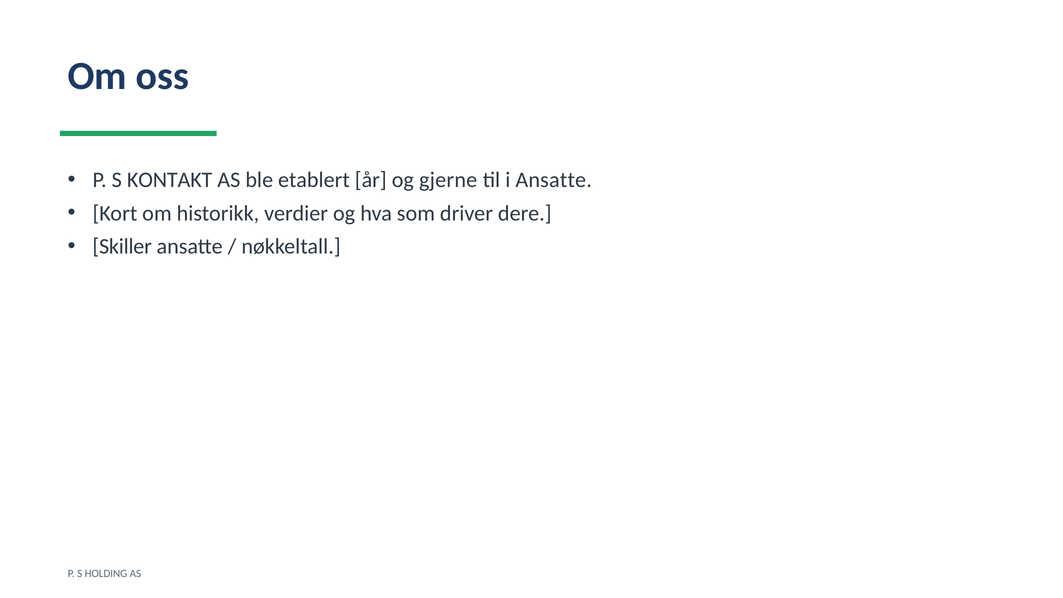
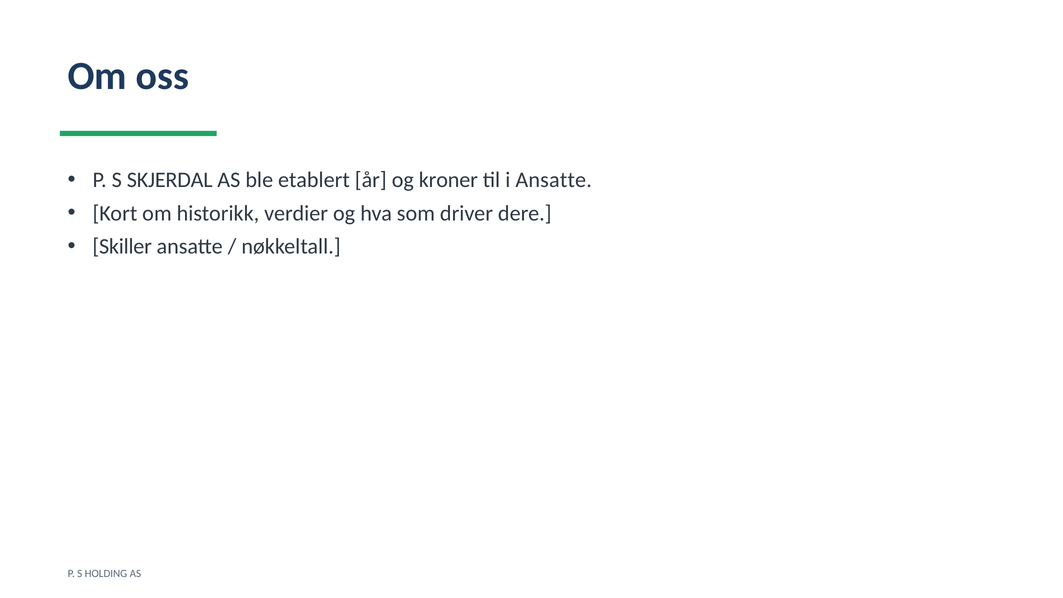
KONTAKT: KONTAKT -> SKJERDAL
gjerne: gjerne -> kroner
